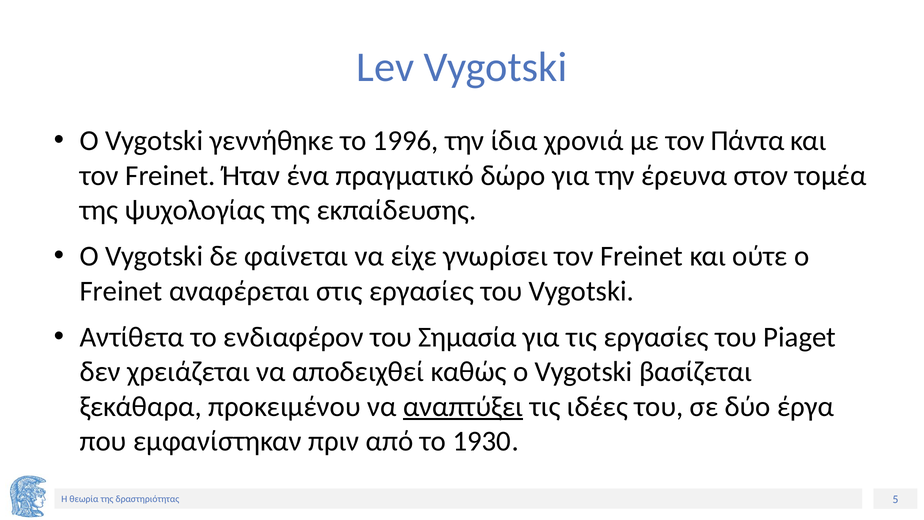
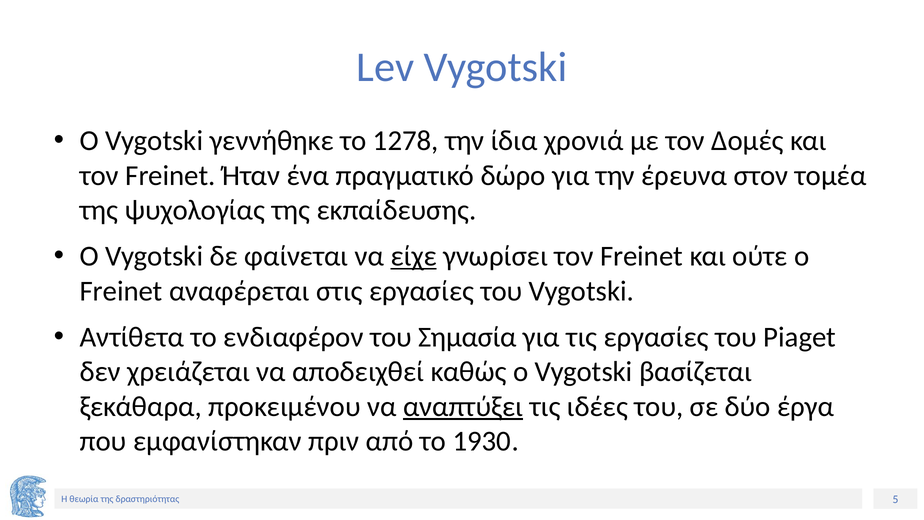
1996: 1996 -> 1278
Πάντα: Πάντα -> Δομές
είχε underline: none -> present
